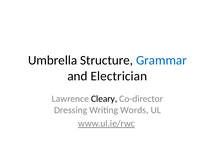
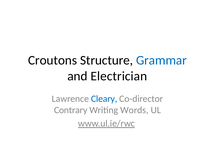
Umbrella: Umbrella -> Croutons
Cleary colour: black -> blue
Dressing: Dressing -> Contrary
